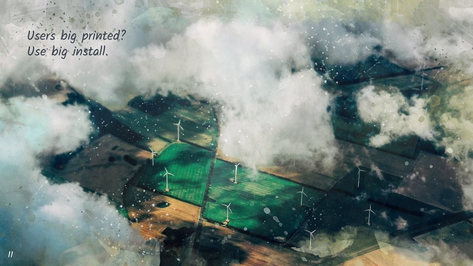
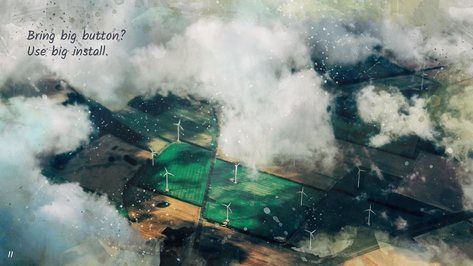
Users: Users -> Bring
printed: printed -> button
